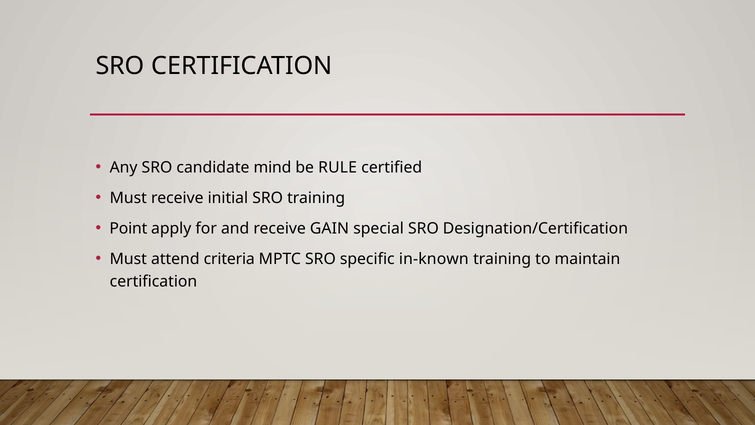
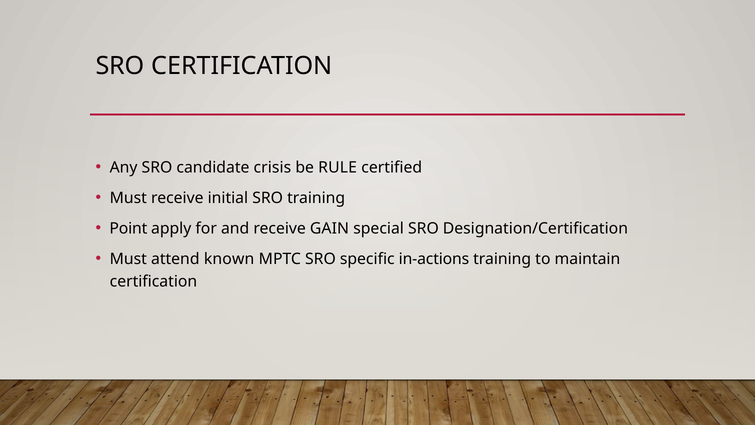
mind: mind -> crisis
criteria: criteria -> known
in-known: in-known -> in-actions
